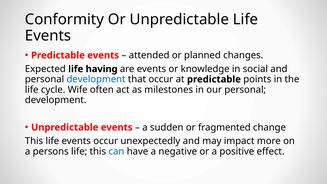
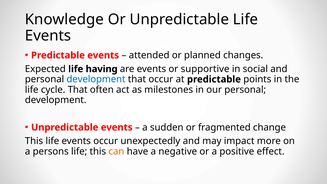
Conformity: Conformity -> Knowledge
knowledge: knowledge -> supportive
cycle Wife: Wife -> That
can colour: blue -> orange
